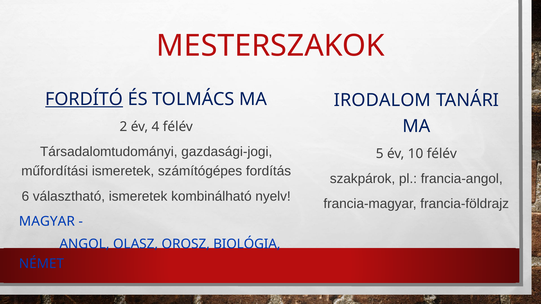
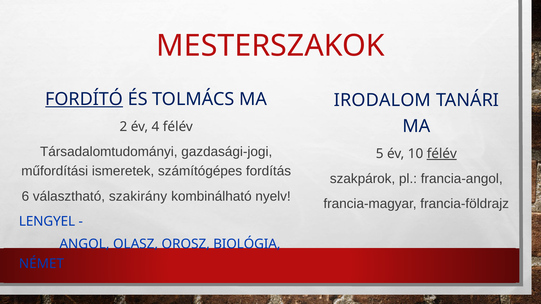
félév at (442, 154) underline: none -> present
választható ismeretek: ismeretek -> szakirány
MAGYAR: MAGYAR -> LENGYEL
